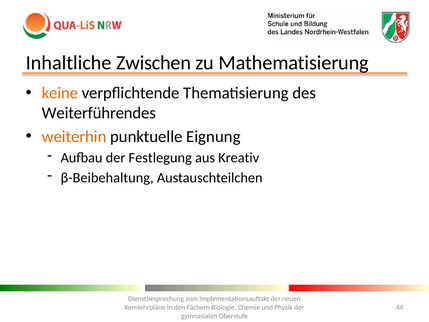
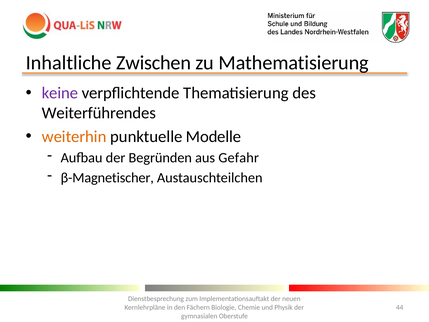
keine colour: orange -> purple
Eignung: Eignung -> Modelle
Festlegung: Festlegung -> Begründen
Kreativ: Kreativ -> Gefahr
β-Beibehaltung: β-Beibehaltung -> β-Magnetischer
